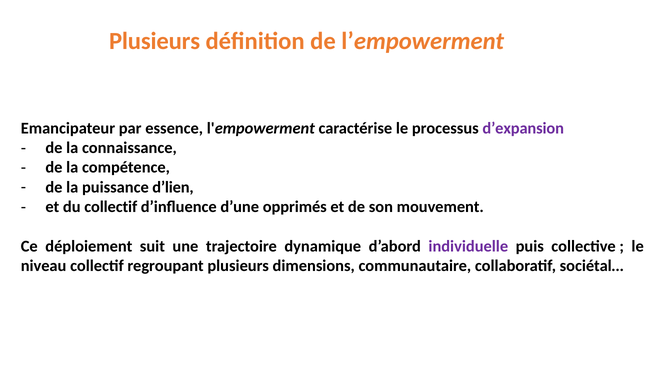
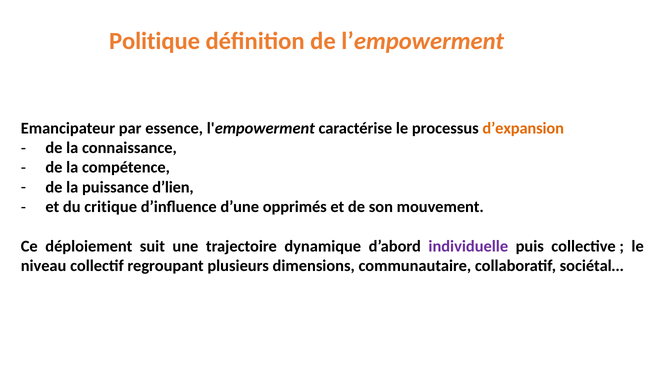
Plusieurs at (155, 41): Plusieurs -> Politique
d’expansion colour: purple -> orange
du collectif: collectif -> critique
